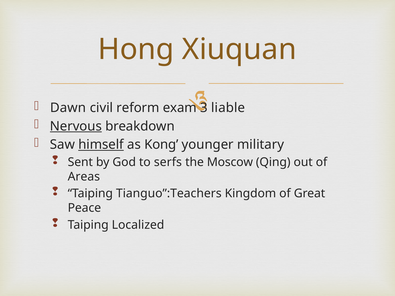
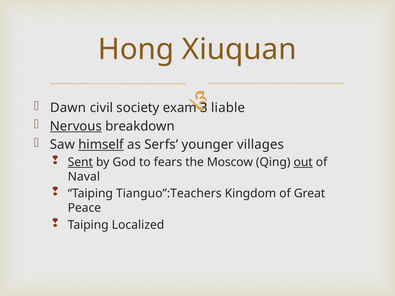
reform: reform -> society
Kong: Kong -> Serfs
military: military -> villages
Sent underline: none -> present
serfs: serfs -> fears
out underline: none -> present
Areas: Areas -> Naval
